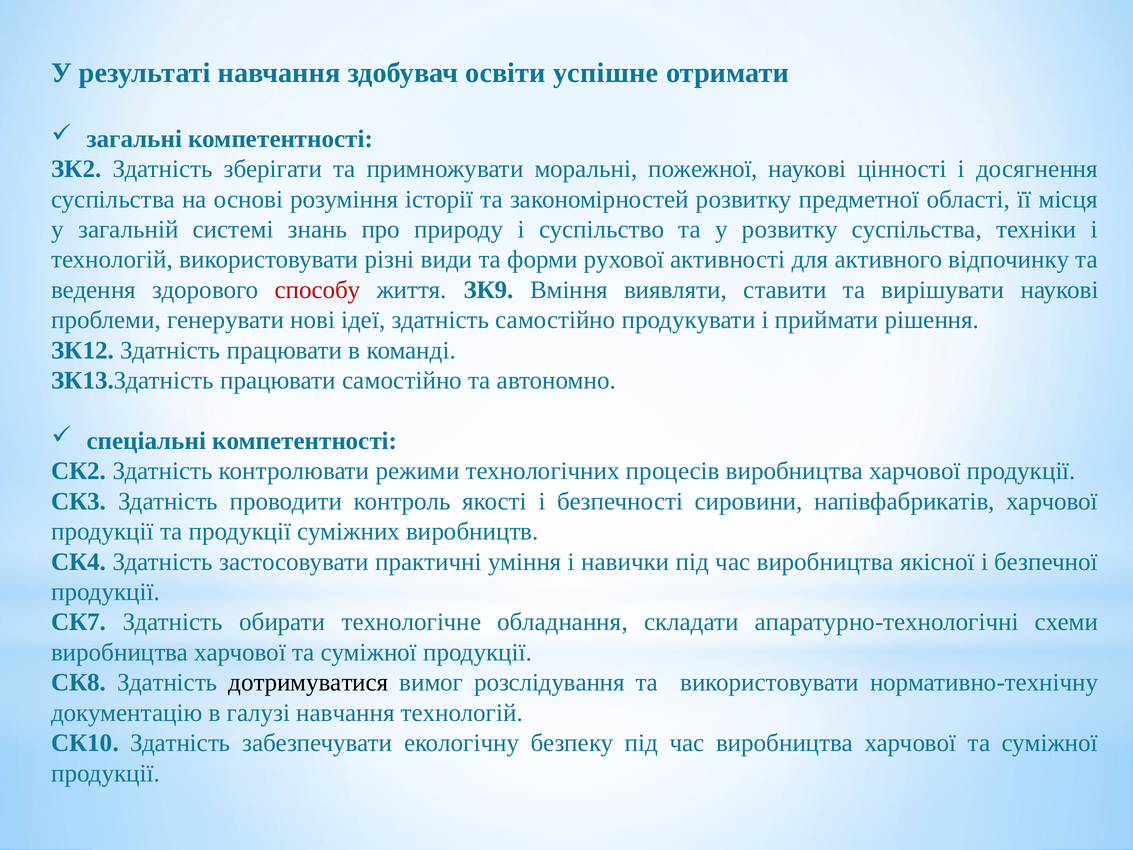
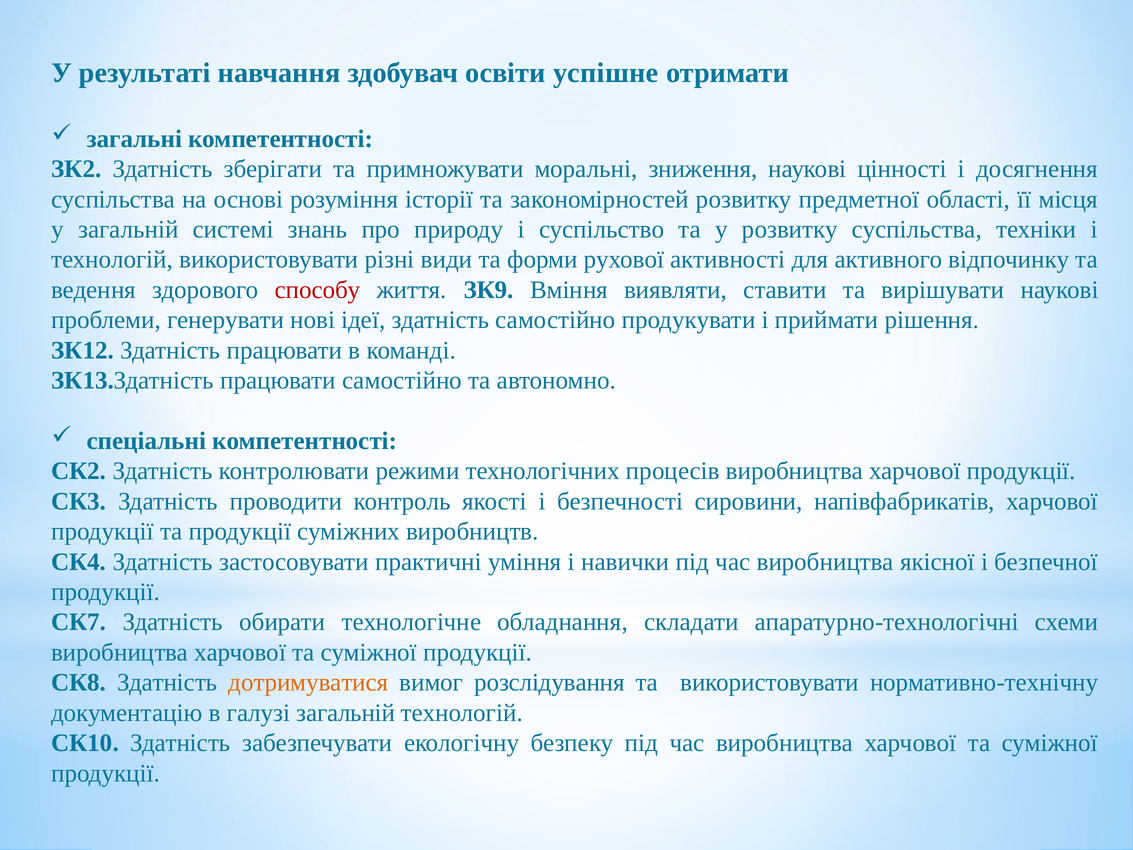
пожежної: пожежної -> зниження
дотримуватися colour: black -> orange
галузі навчання: навчання -> загальній
